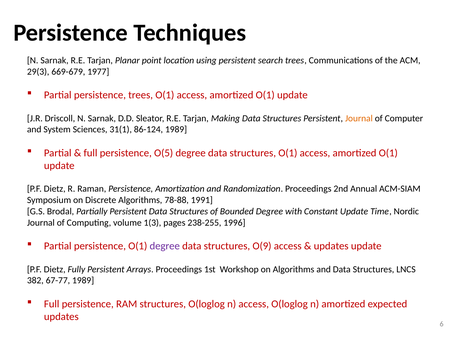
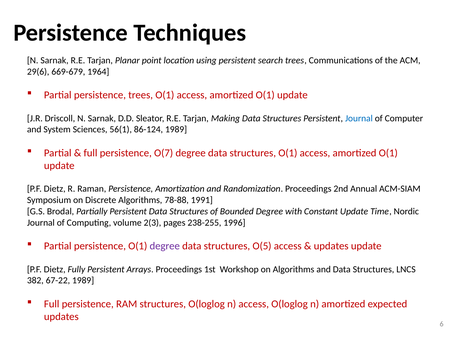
29(3: 29(3 -> 29(6
1977: 1977 -> 1964
Journal at (359, 118) colour: orange -> blue
31(1: 31(1 -> 56(1
O(5: O(5 -> O(7
1(3: 1(3 -> 2(3
O(9: O(9 -> O(5
67-77: 67-77 -> 67-22
